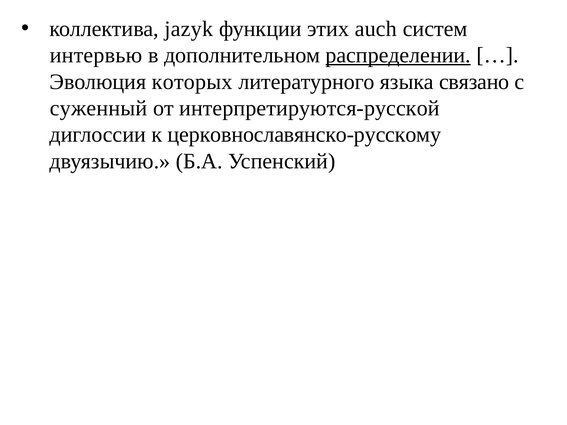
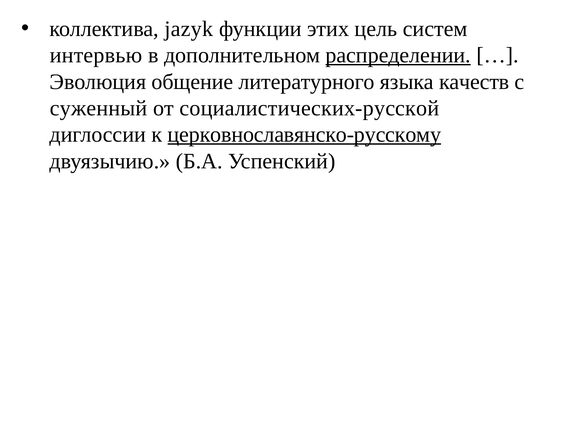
auch: auch -> цель
которых: которых -> общение
связано: связано -> качеств
интерпретируются-русской: интерпретируются-русской -> социалистических-русской
церковнославянско-русскому underline: none -> present
